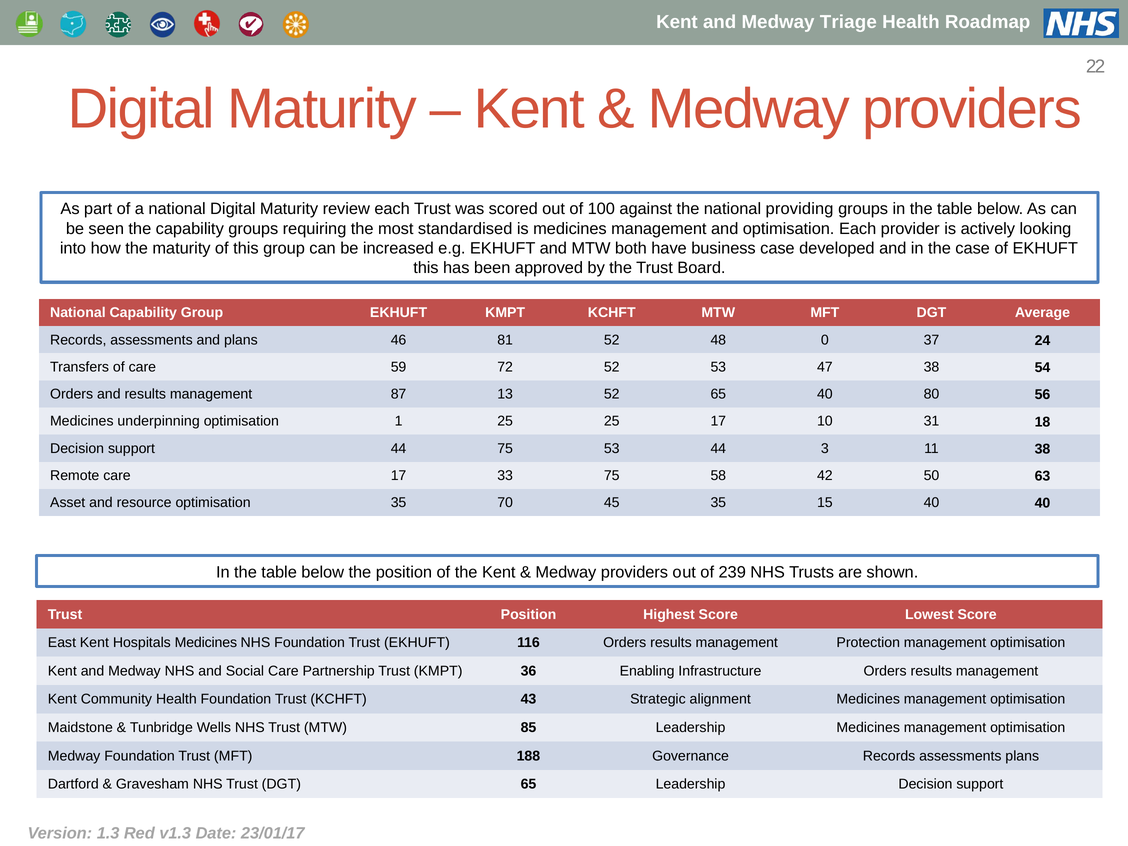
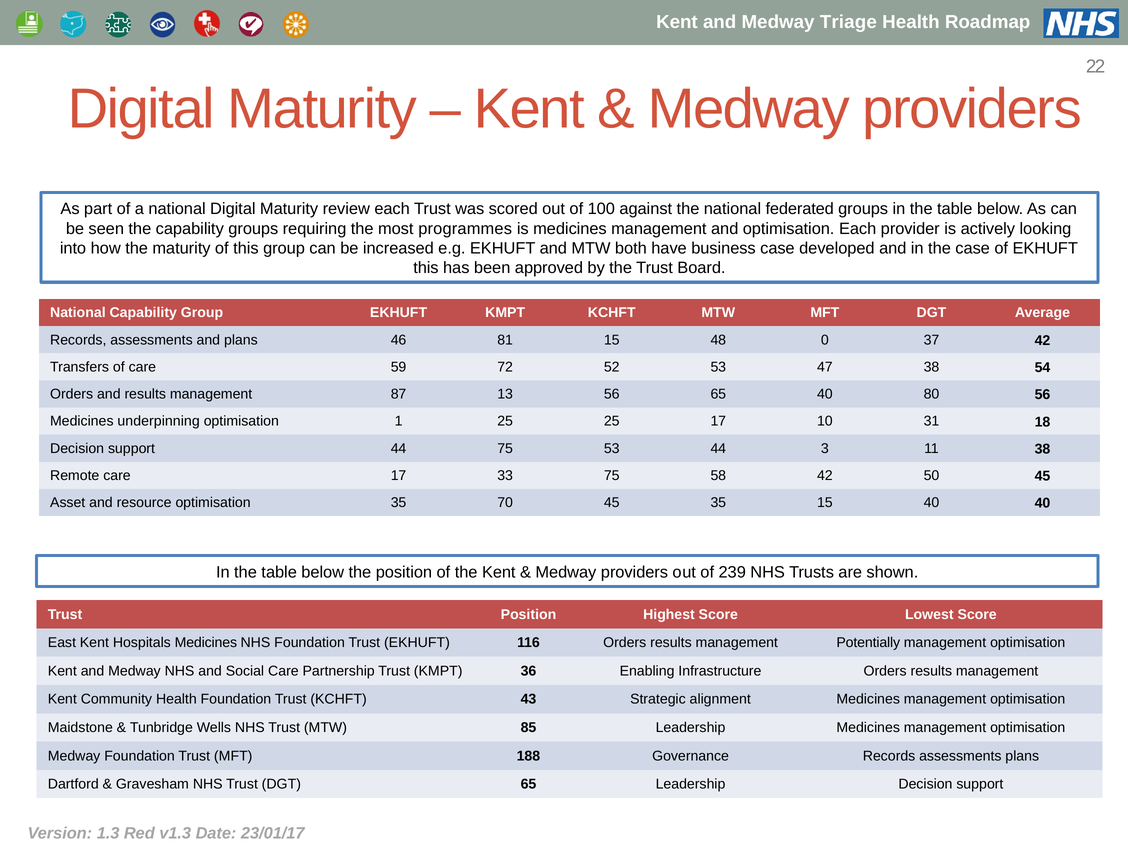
providing: providing -> federated
standardised: standardised -> programmes
81 52: 52 -> 15
37 24: 24 -> 42
13 52: 52 -> 56
50 63: 63 -> 45
Protection: Protection -> Potentially
